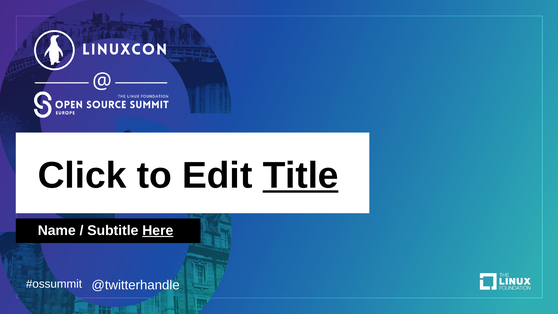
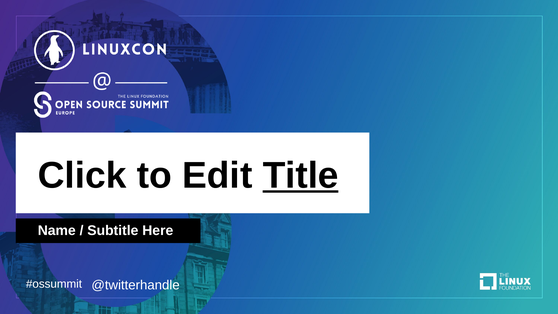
Here underline: present -> none
